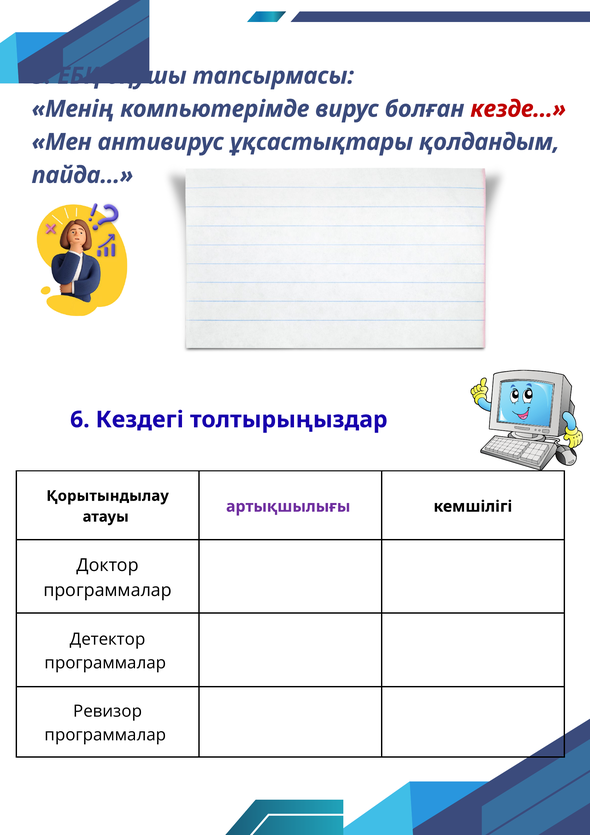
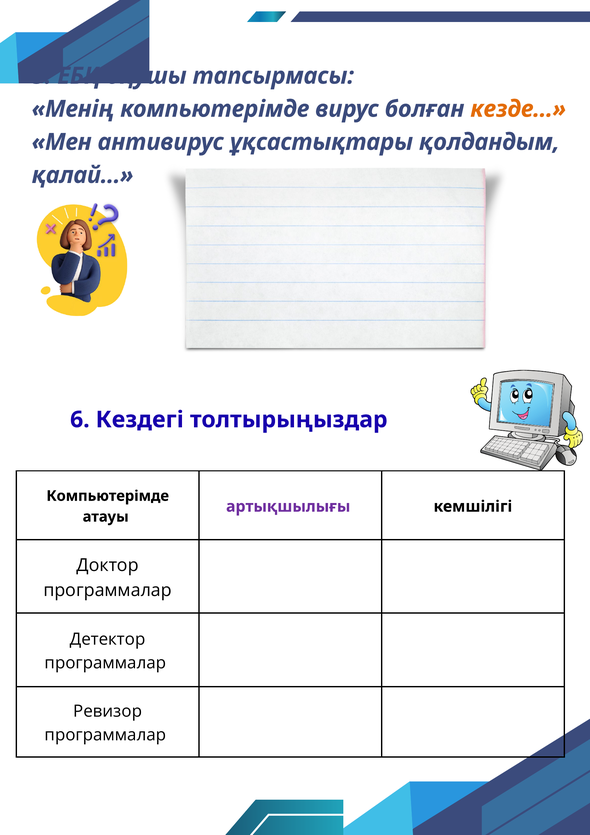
кезде… colour: red -> orange
пайда…: пайда… -> қалай…
Қорытындылау at (108, 496): Қорытындылау -> Компьютерімде
